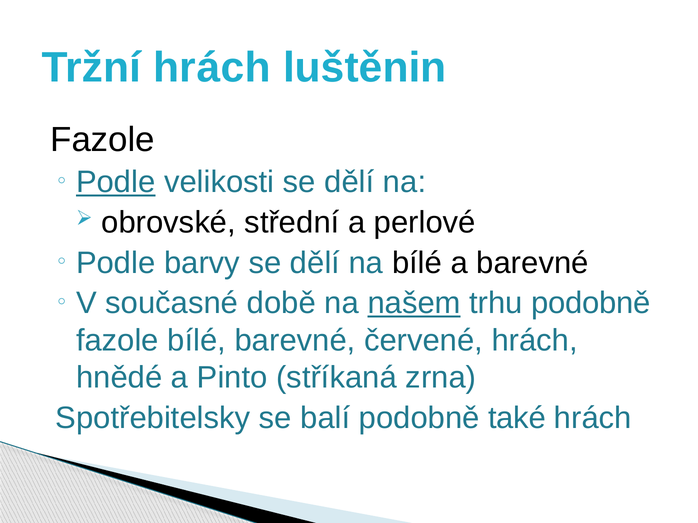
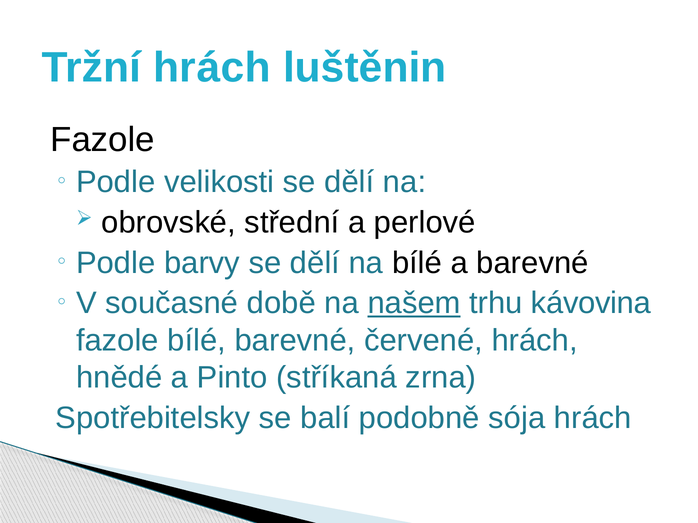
Podle at (116, 182) underline: present -> none
trhu podobně: podobně -> kávovina
také: také -> sója
